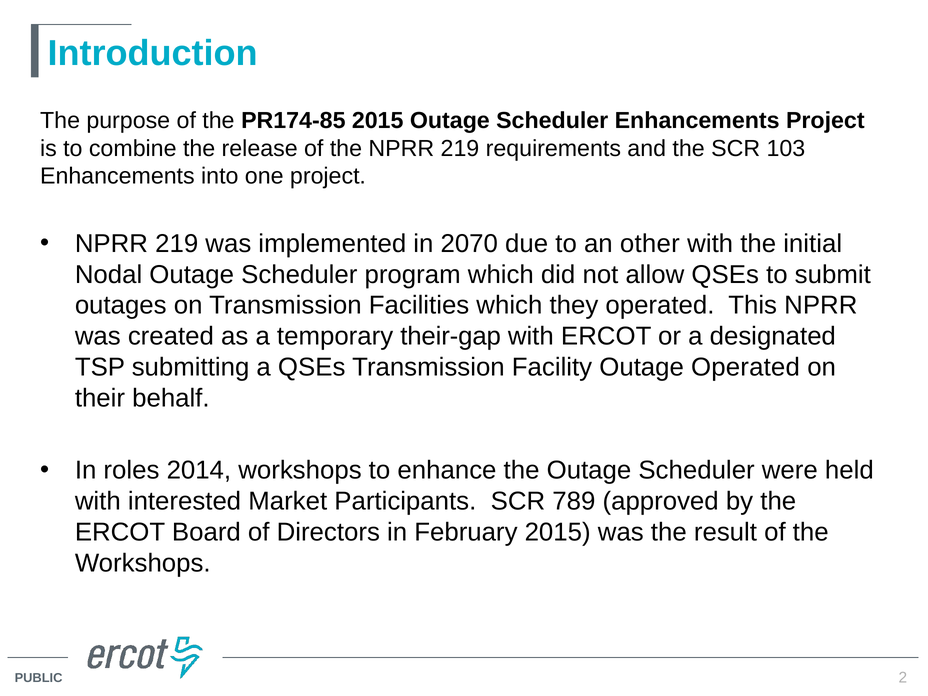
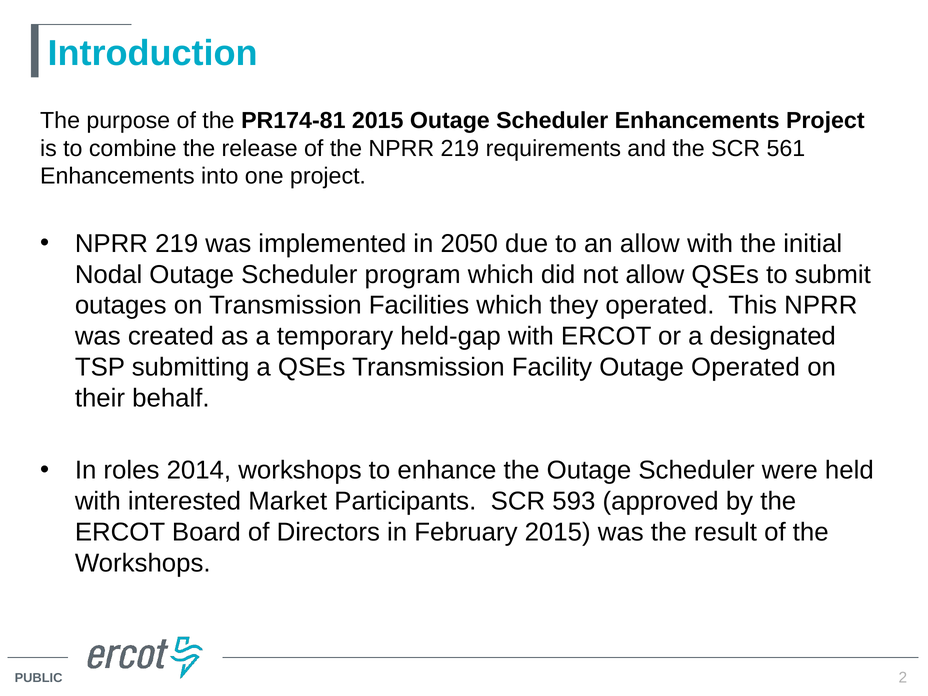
PR174-85: PR174-85 -> PR174-81
103: 103 -> 561
2070: 2070 -> 2050
an other: other -> allow
their-gap: their-gap -> held-gap
789: 789 -> 593
